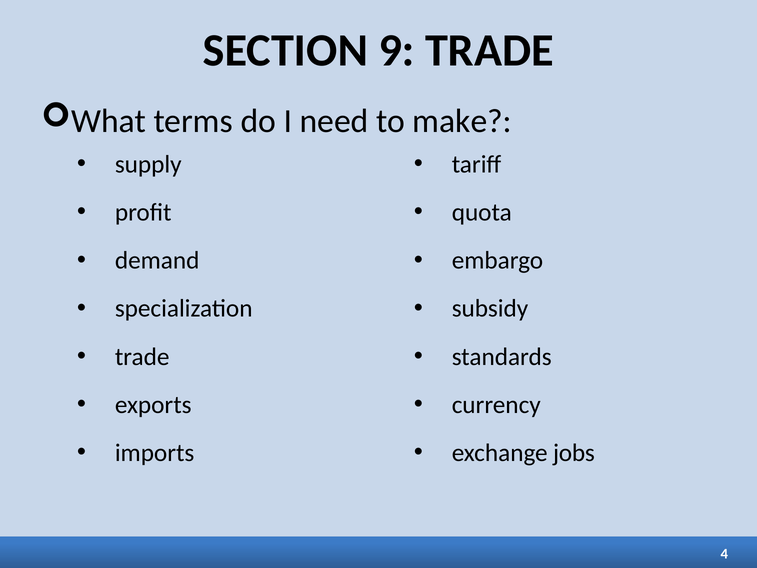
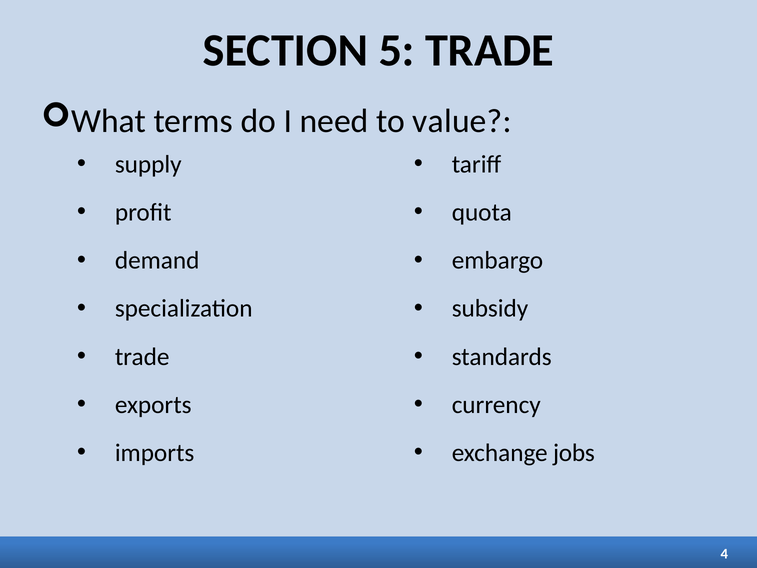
9: 9 -> 5
make: make -> value
